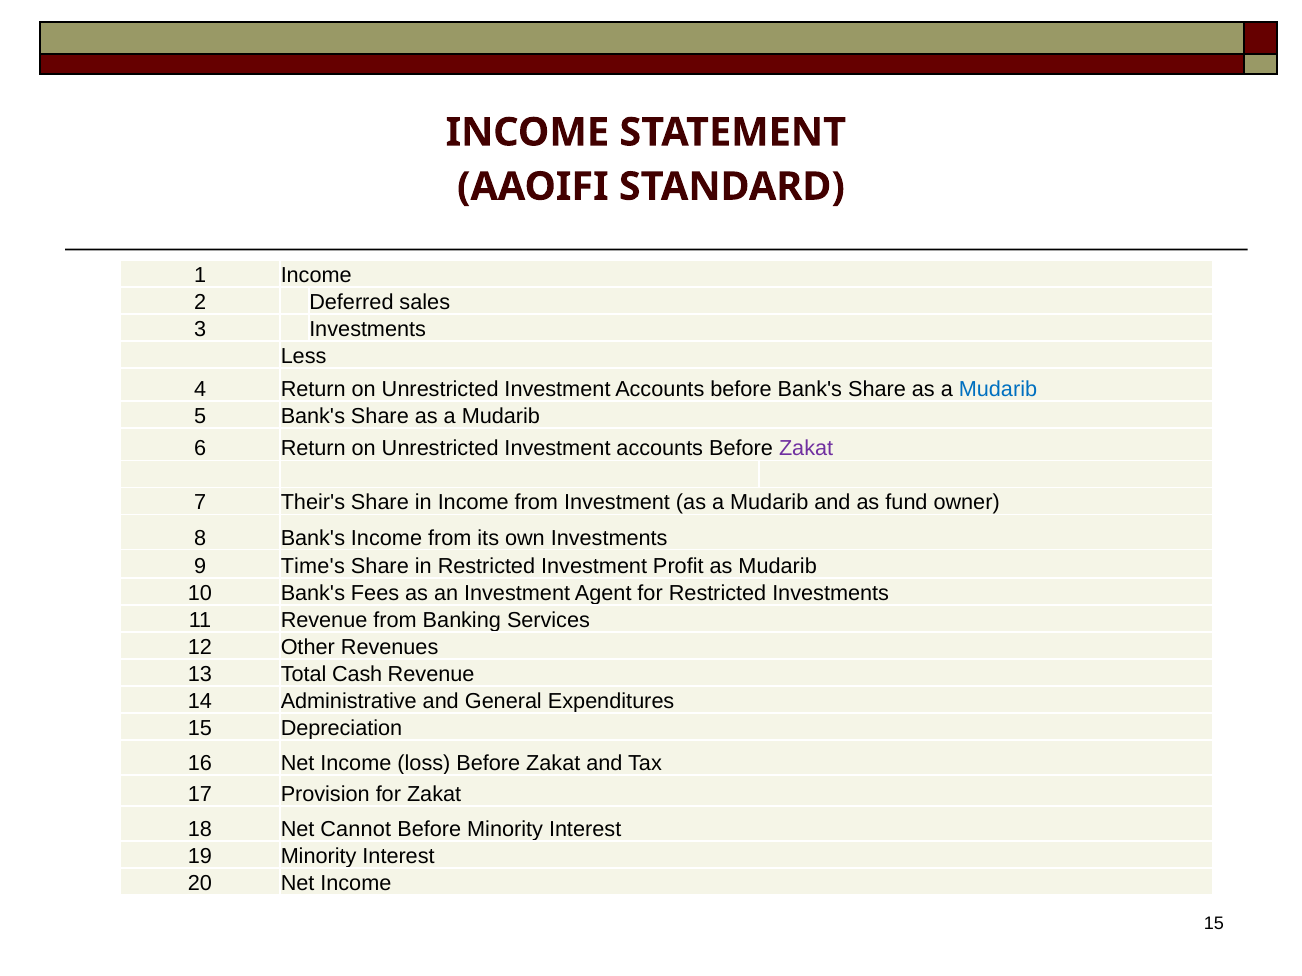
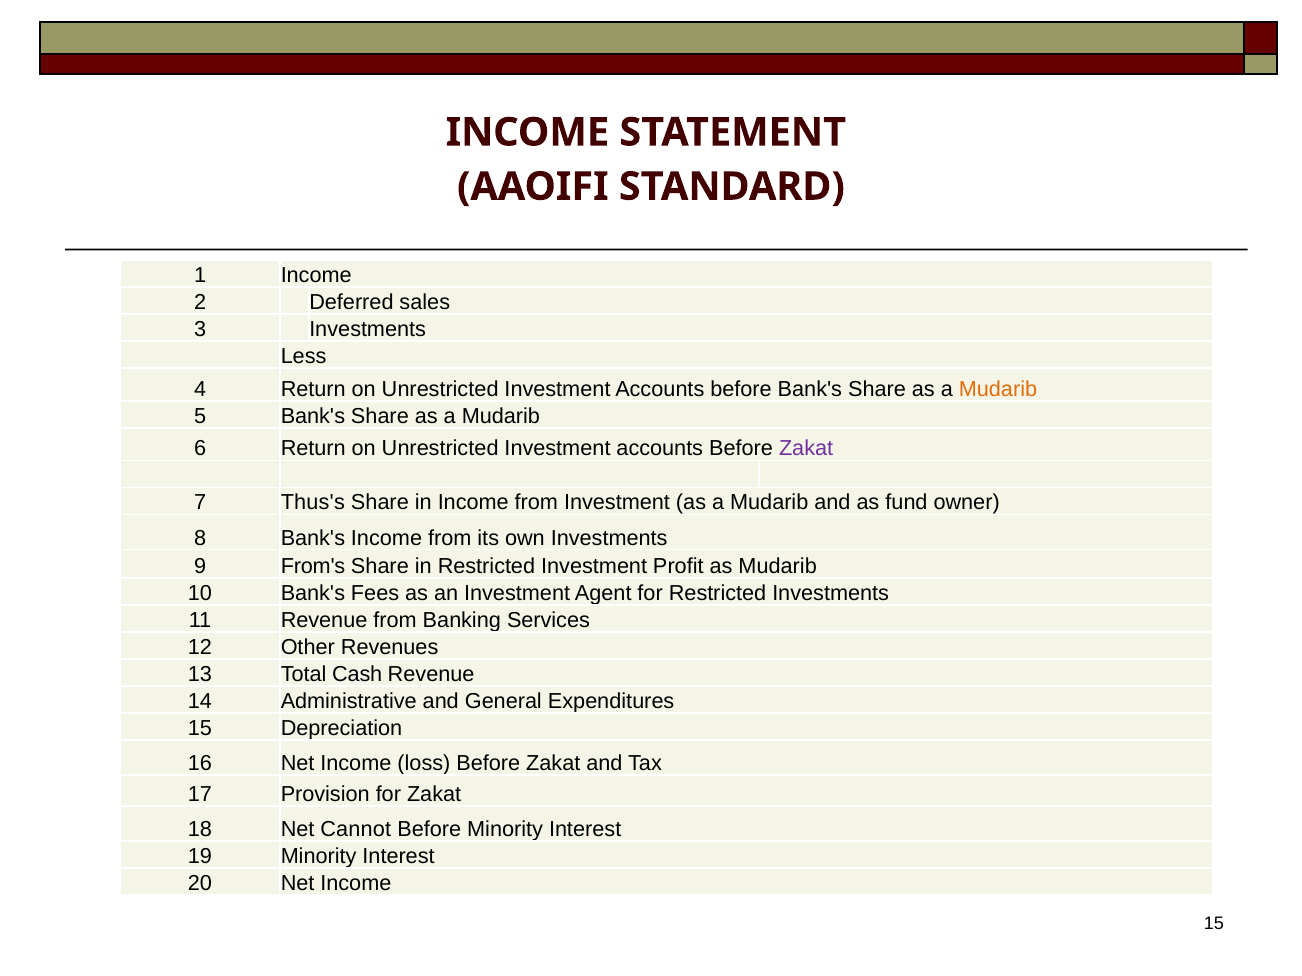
Mudarib at (998, 390) colour: blue -> orange
Their's: Their's -> Thus's
Time's: Time's -> From's
